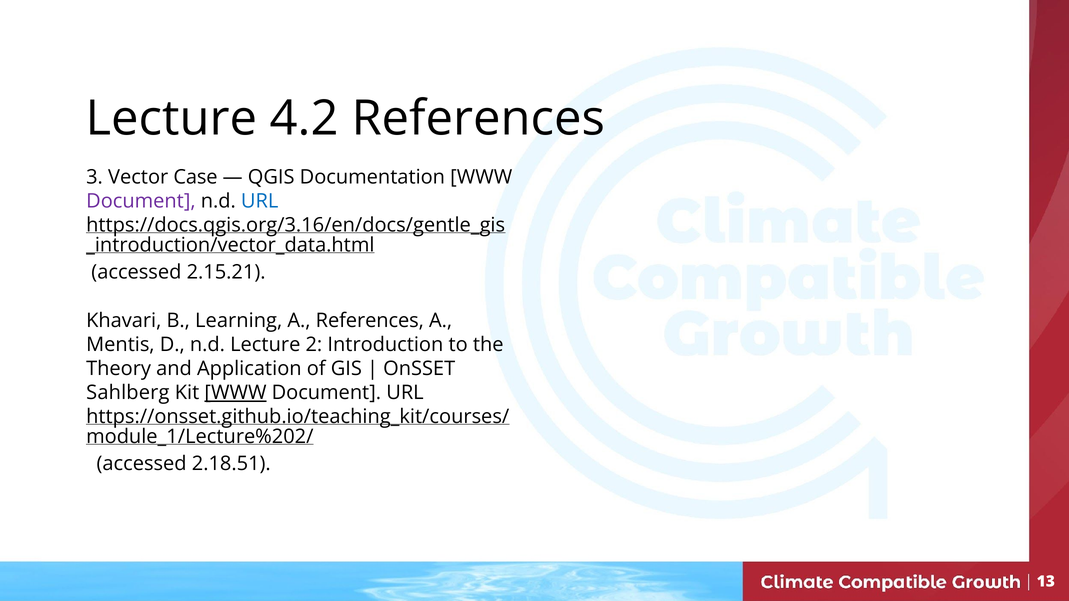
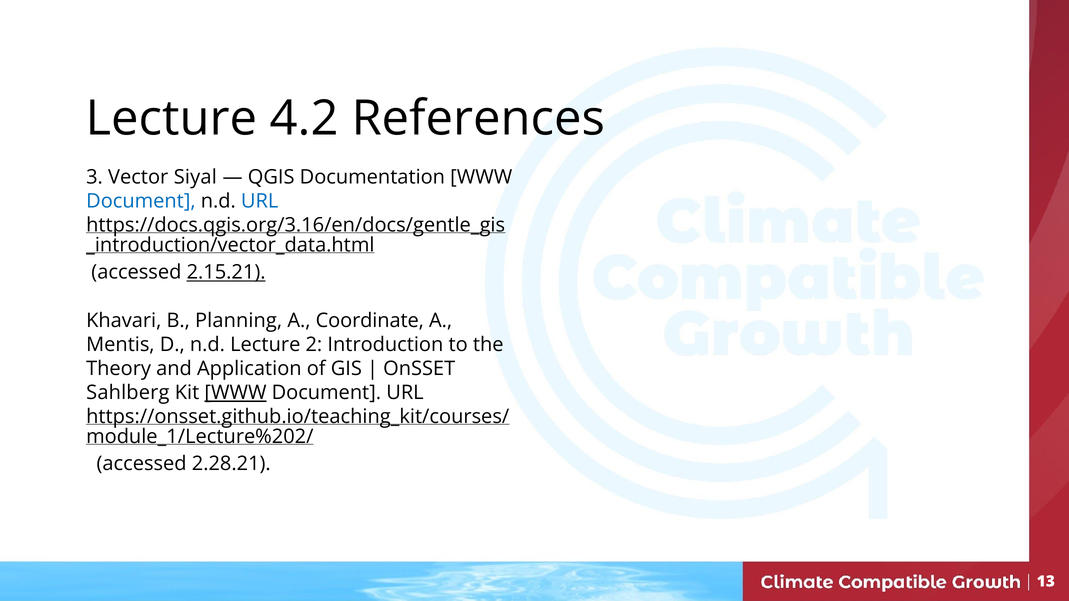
Case: Case -> Siyal
Document at (141, 201) colour: purple -> blue
2.15.21 underline: none -> present
B Learning: Learning -> Planning
A References: References -> Coordinate
2.18.51: 2.18.51 -> 2.28.21
